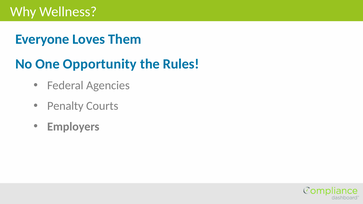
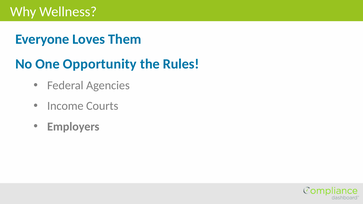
Penalty: Penalty -> Income
